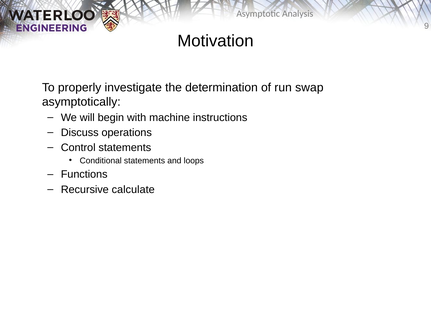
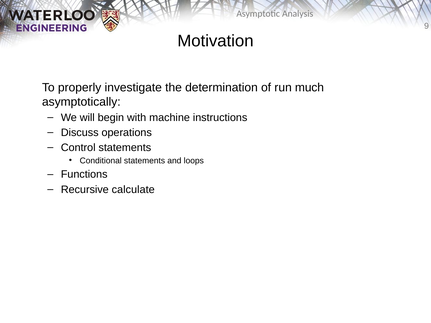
swap: swap -> much
